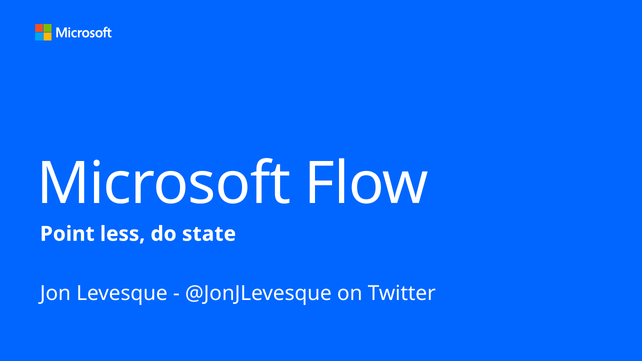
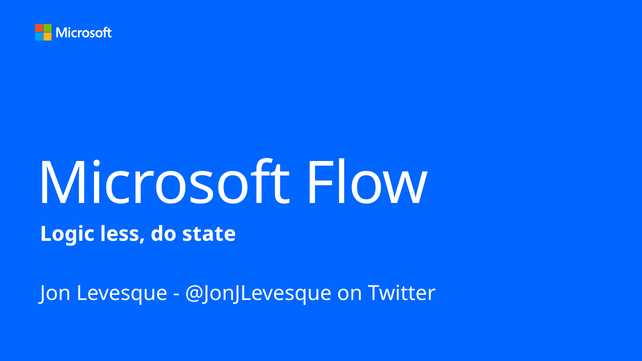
Point: Point -> Logic
